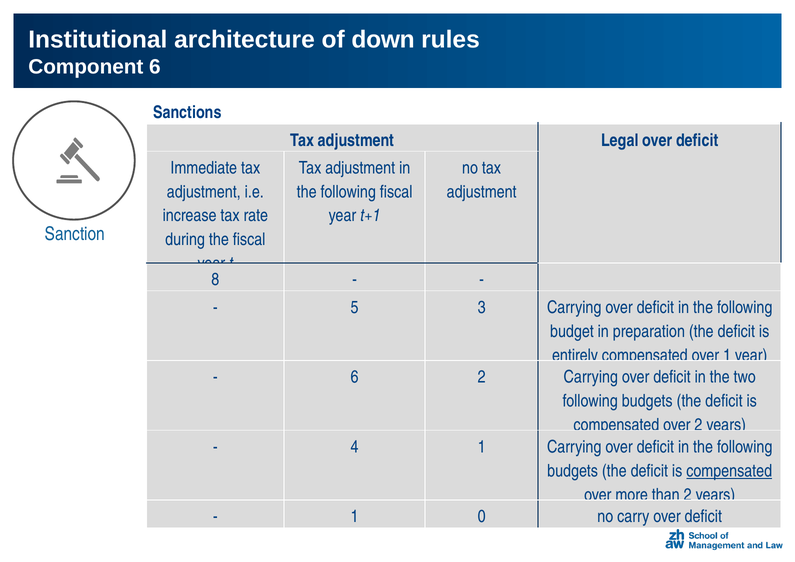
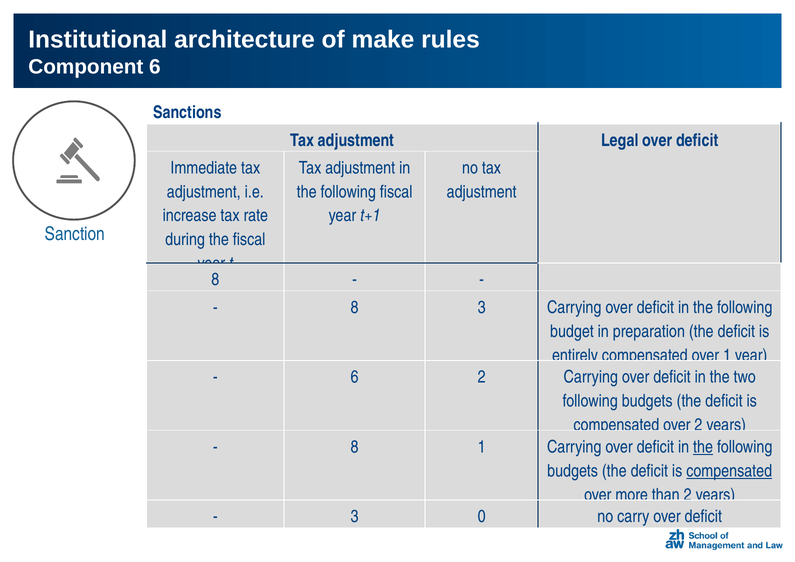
down: down -> make
5 at (355, 308): 5 -> 8
4 at (355, 447): 4 -> 8
the at (703, 447) underline: none -> present
1 at (355, 517): 1 -> 3
